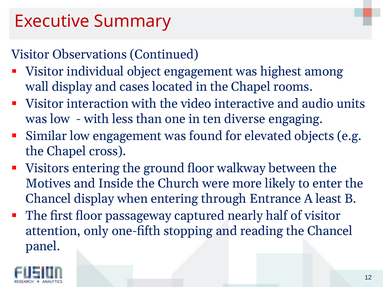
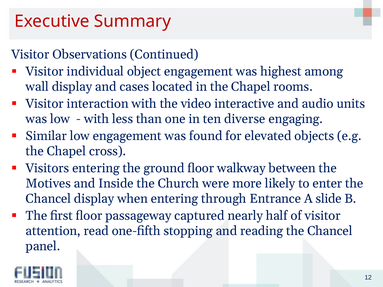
least: least -> slide
only: only -> read
